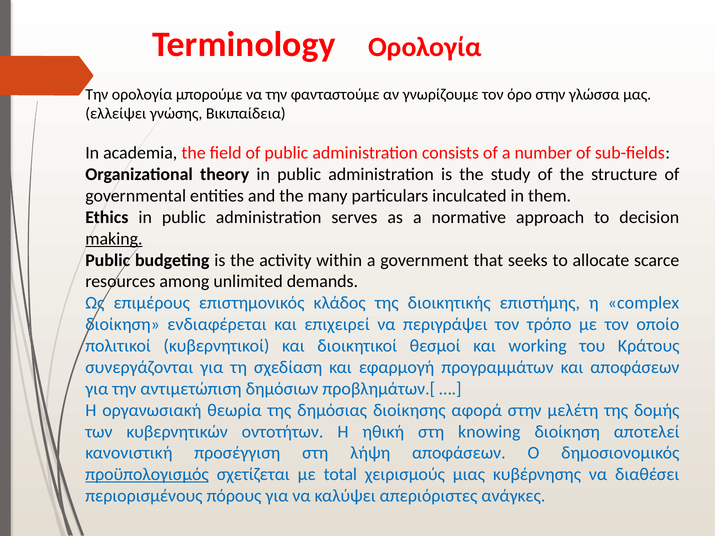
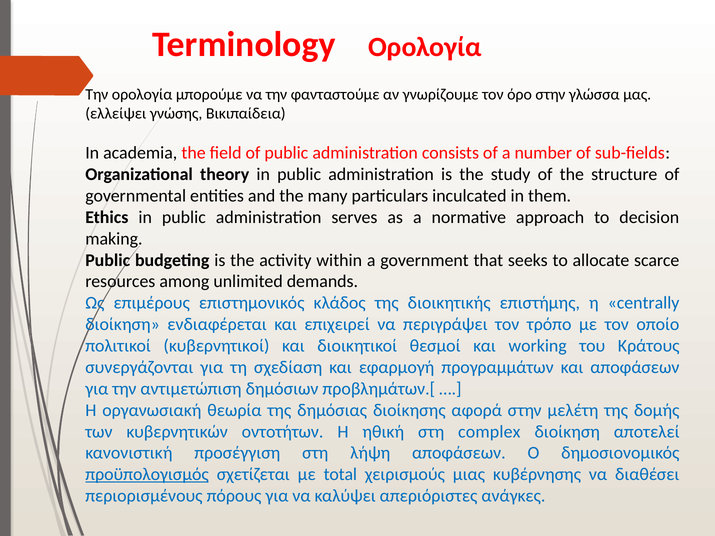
making underline: present -> none
complex: complex -> centrally
knowing: knowing -> complex
